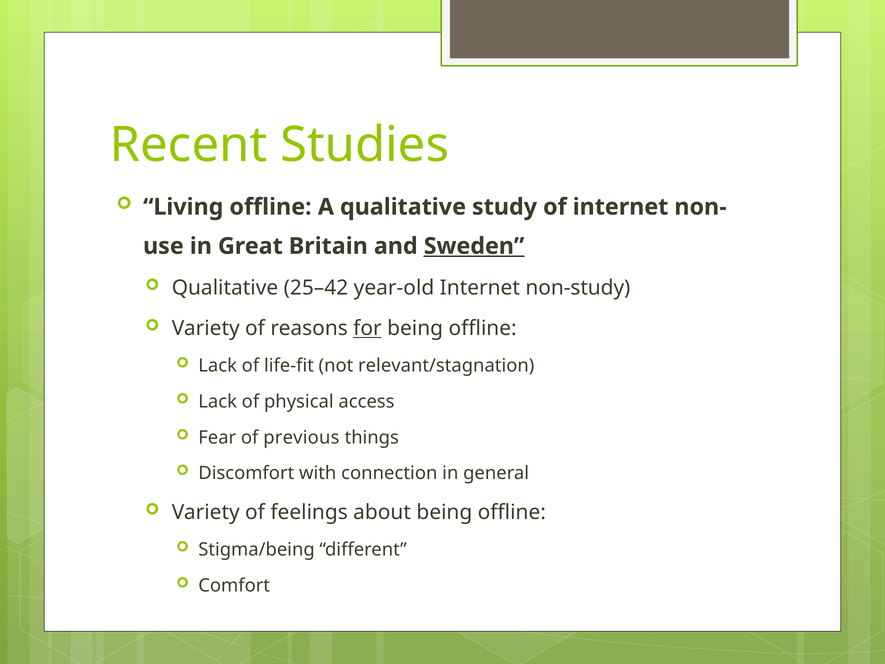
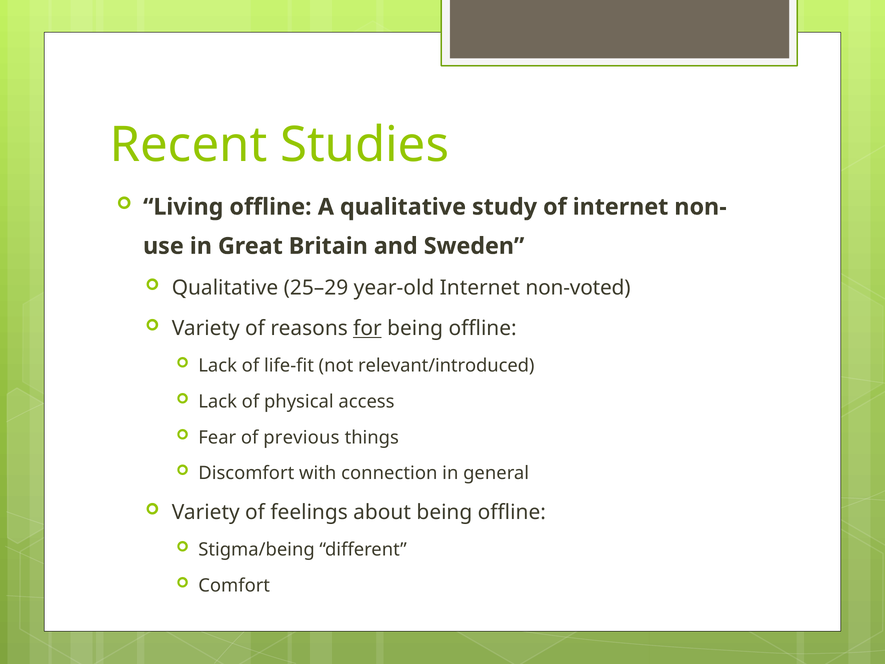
Sweden underline: present -> none
25–42: 25–42 -> 25–29
non-study: non-study -> non-voted
relevant/stagnation: relevant/stagnation -> relevant/introduced
